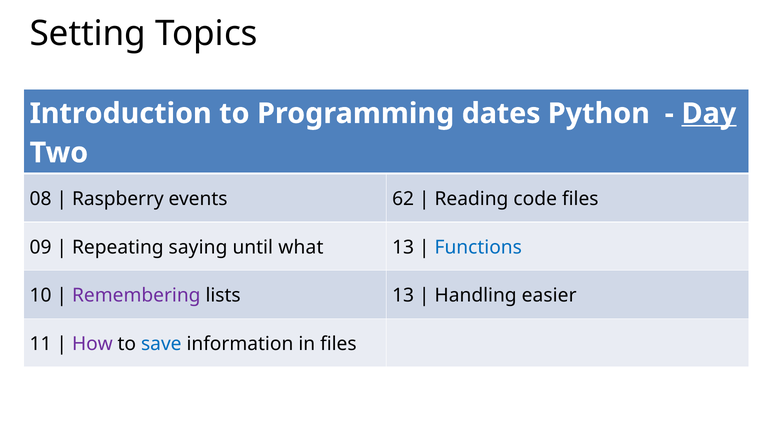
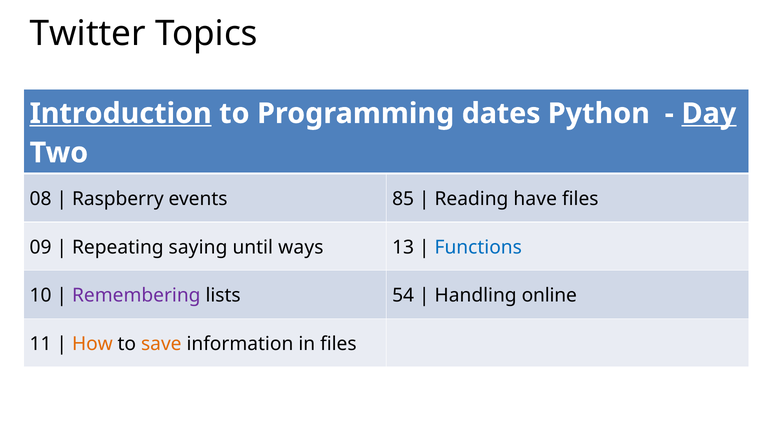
Setting: Setting -> Twitter
Introduction underline: none -> present
62: 62 -> 85
code: code -> have
what: what -> ways
lists 13: 13 -> 54
easier: easier -> online
How colour: purple -> orange
save colour: blue -> orange
